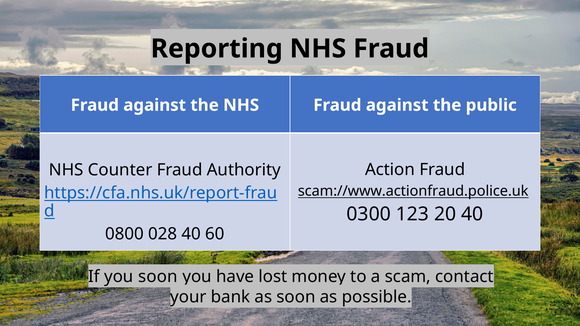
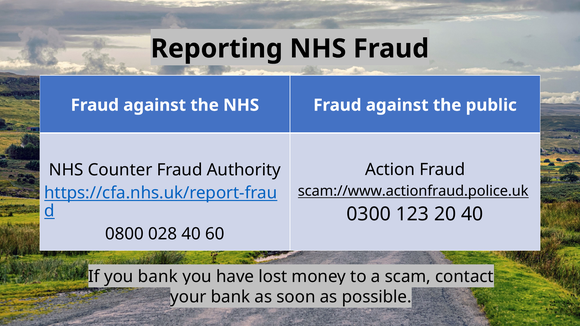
you soon: soon -> bank
